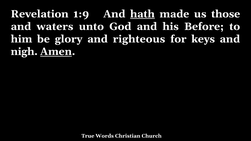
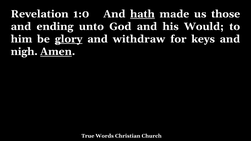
1:9: 1:9 -> 1:0
waters: waters -> ending
Before: Before -> Would
glory underline: none -> present
righteous: righteous -> withdraw
